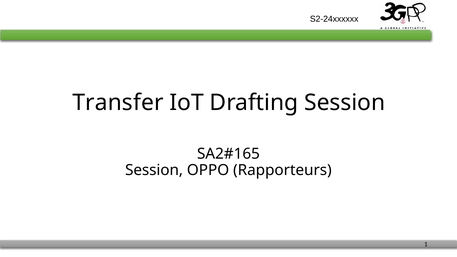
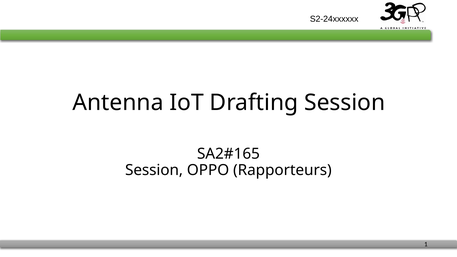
Transfer: Transfer -> Antenna
